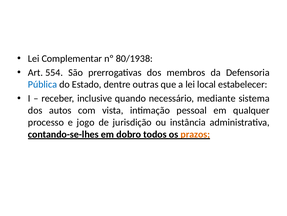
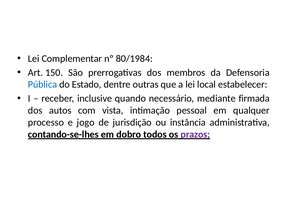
80/1938: 80/1938 -> 80/1984
554: 554 -> 150
sistema: sistema -> firmada
prazos colour: orange -> purple
